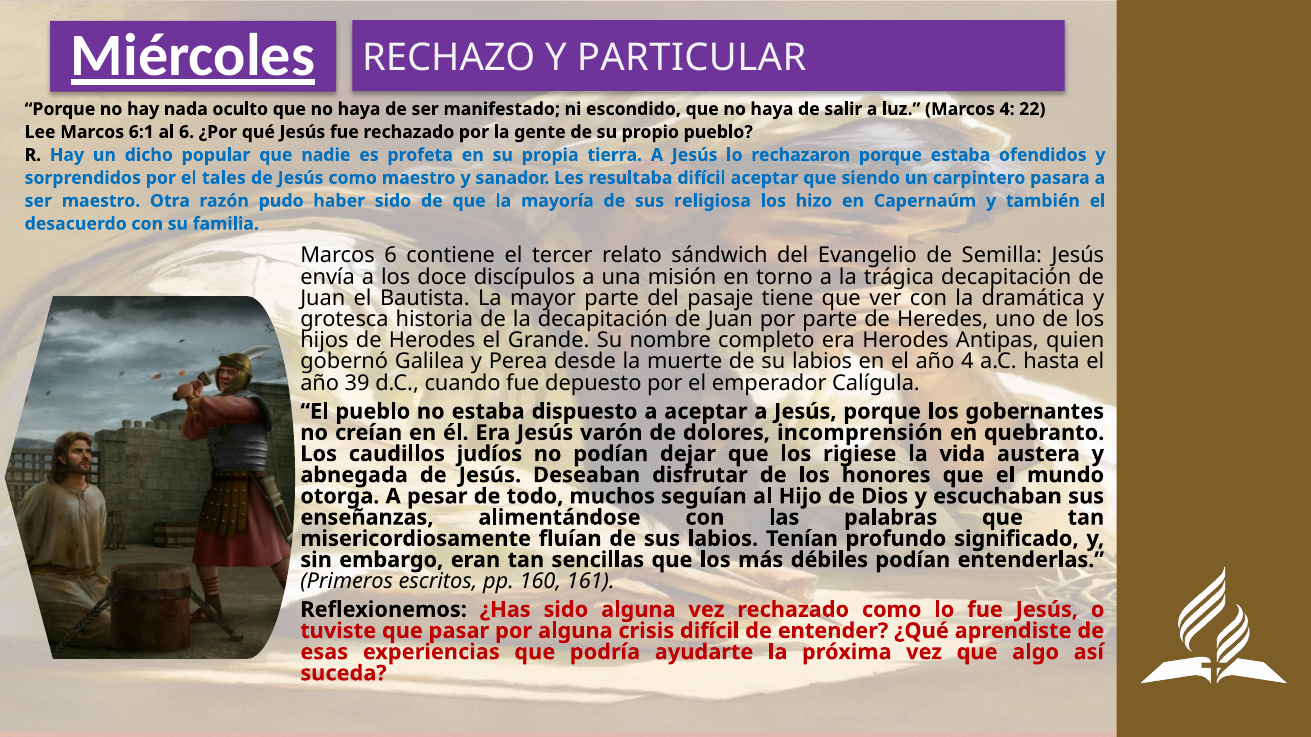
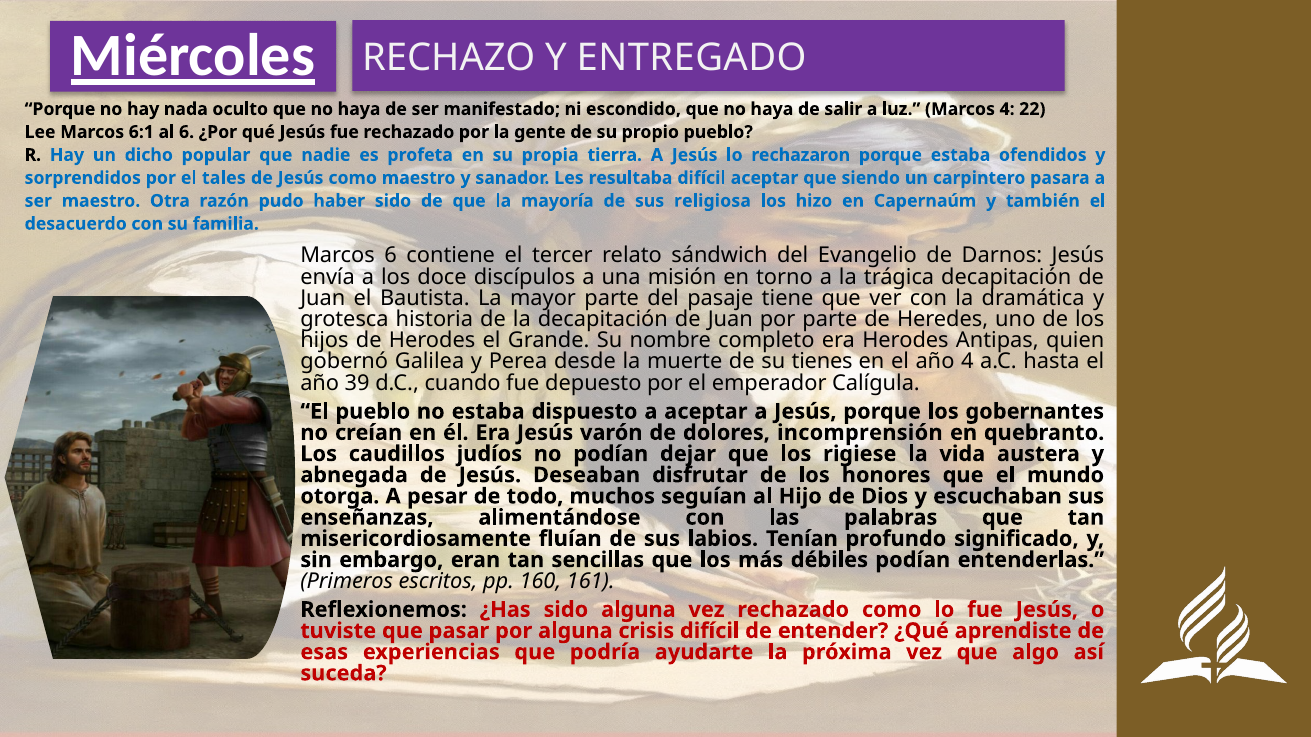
PARTICULAR: PARTICULAR -> ENTREGADO
Semilla: Semilla -> Darnos
su labios: labios -> tienes
